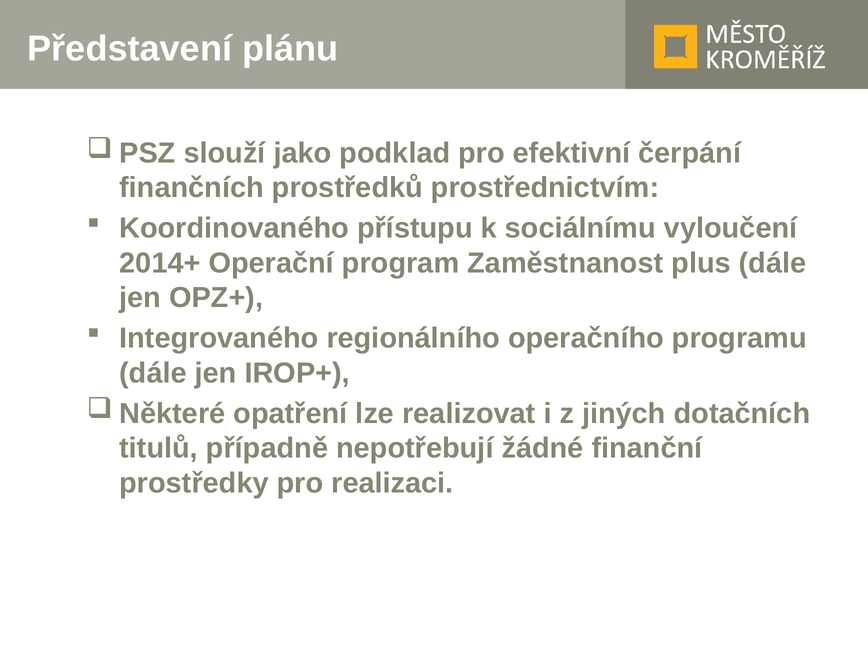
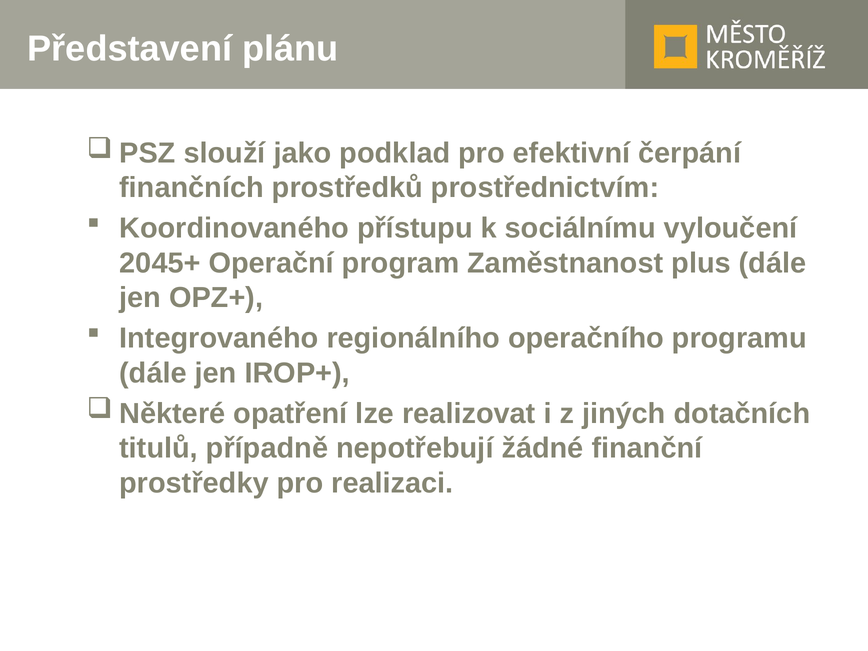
2014+: 2014+ -> 2045+
